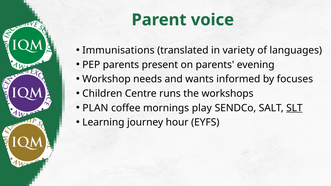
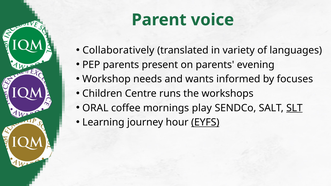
Immunisations: Immunisations -> Collaboratively
PLAN: PLAN -> ORAL
EYFS underline: none -> present
